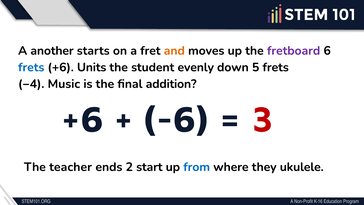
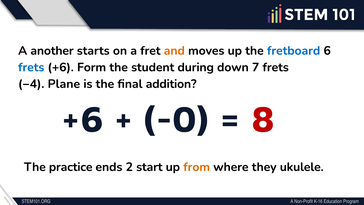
fretboard colour: purple -> blue
Units: Units -> Form
evenly: evenly -> during
5: 5 -> 7
Music: Music -> Plane
-6: -6 -> -0
3: 3 -> 8
teacher: teacher -> practice
from colour: blue -> orange
